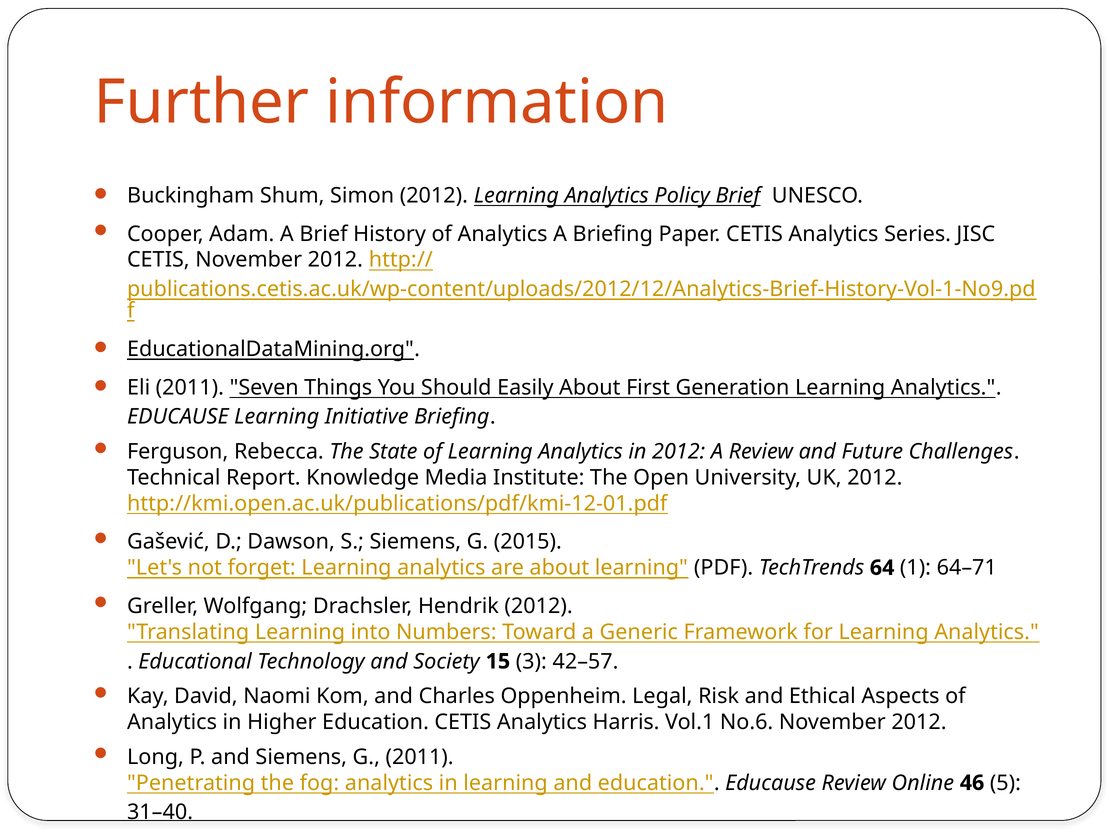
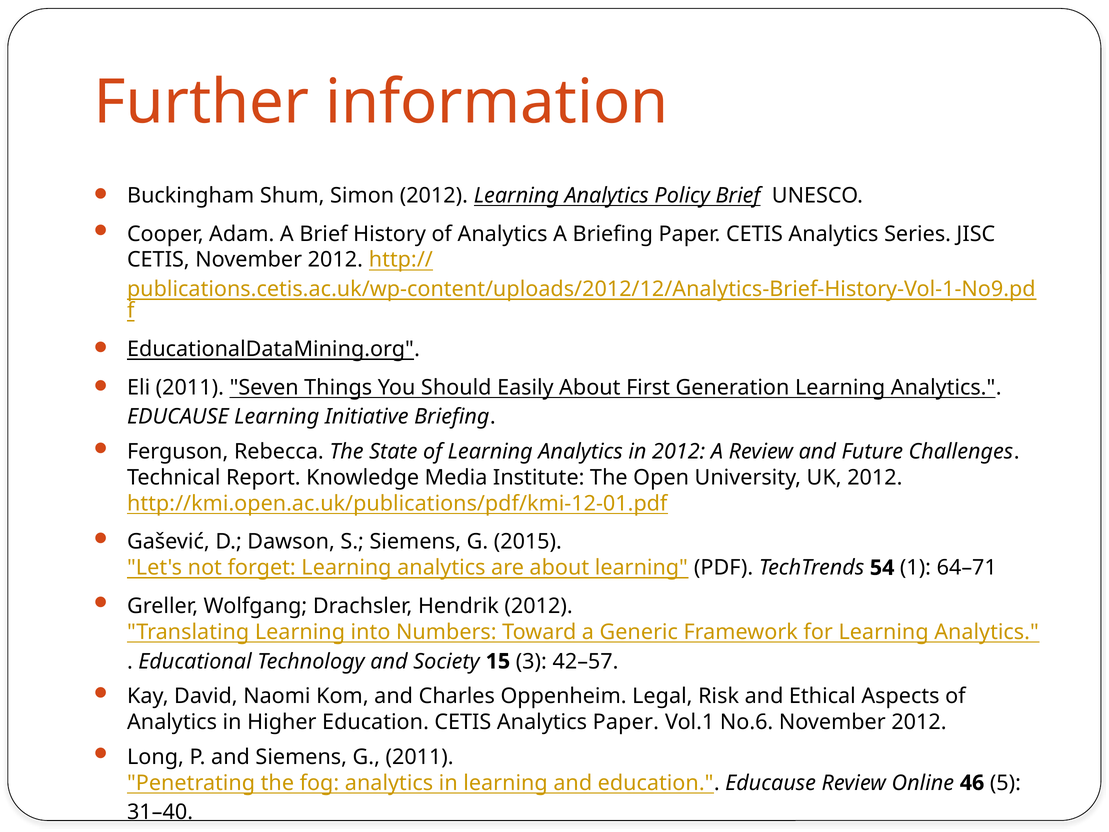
64: 64 -> 54
Analytics Harris: Harris -> Paper
